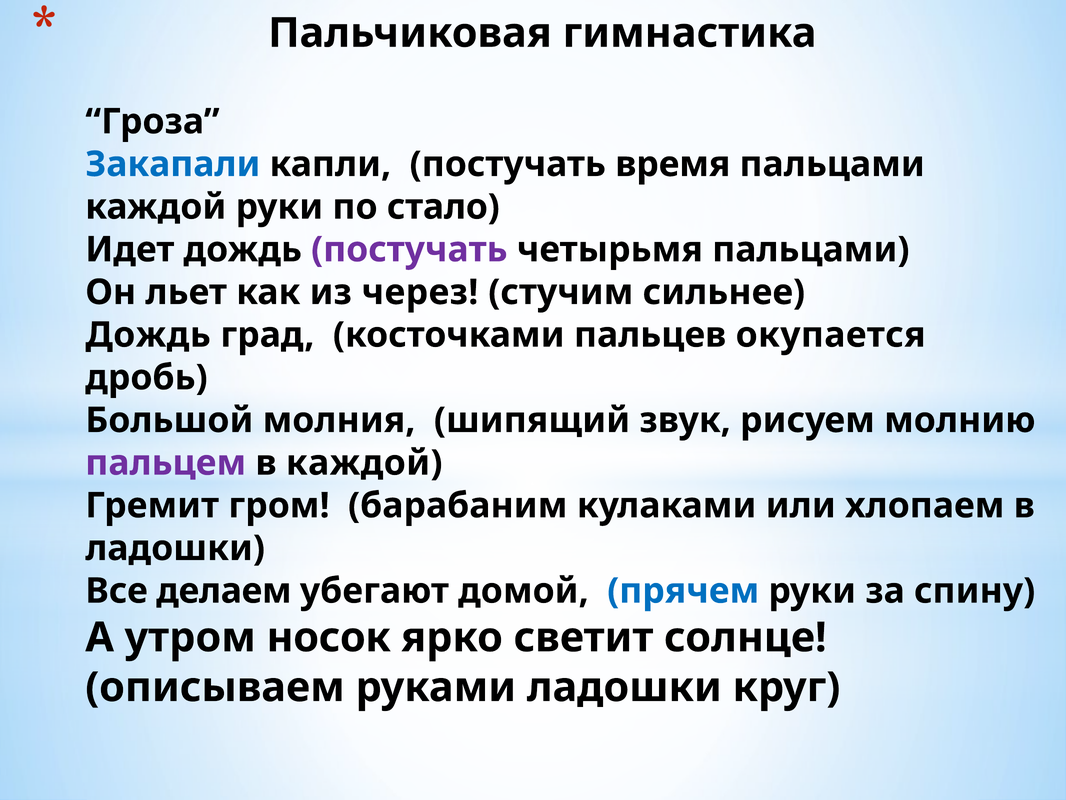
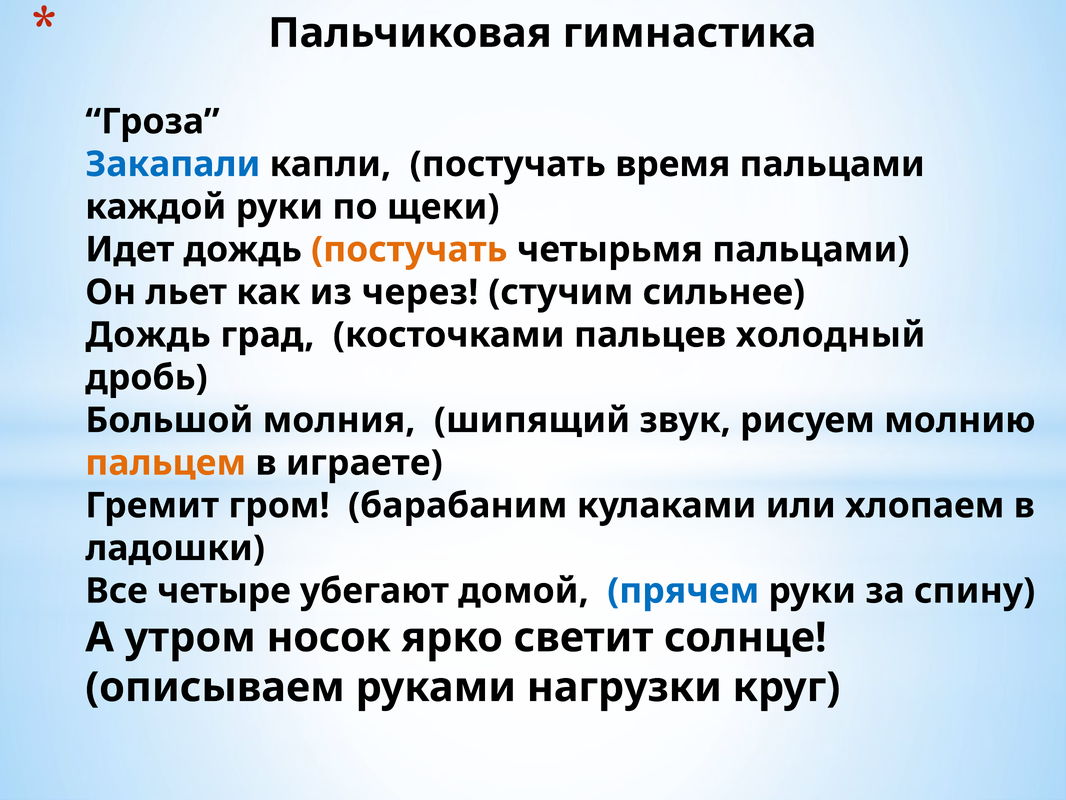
стало: стало -> щеки
постучать at (409, 249) colour: purple -> orange
окупается: окупается -> холодный
пальцем colour: purple -> orange
в каждой: каждой -> играете
делаем: делаем -> четыре
руками ладошки: ладошки -> нагрузки
